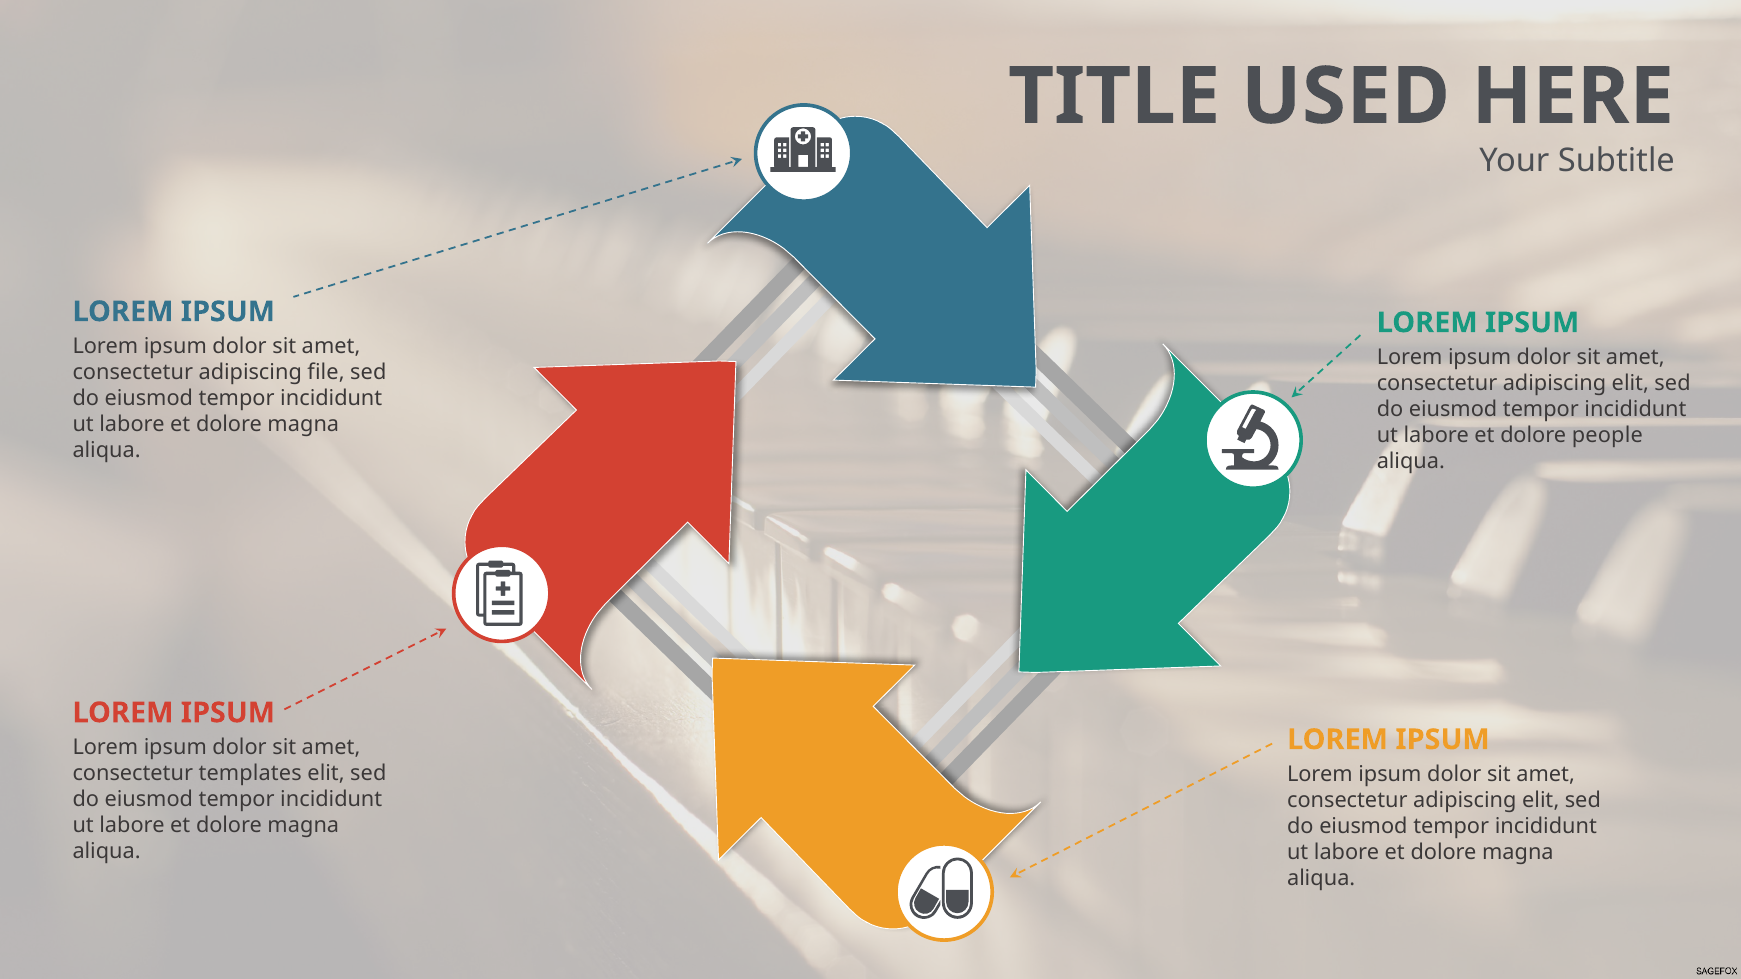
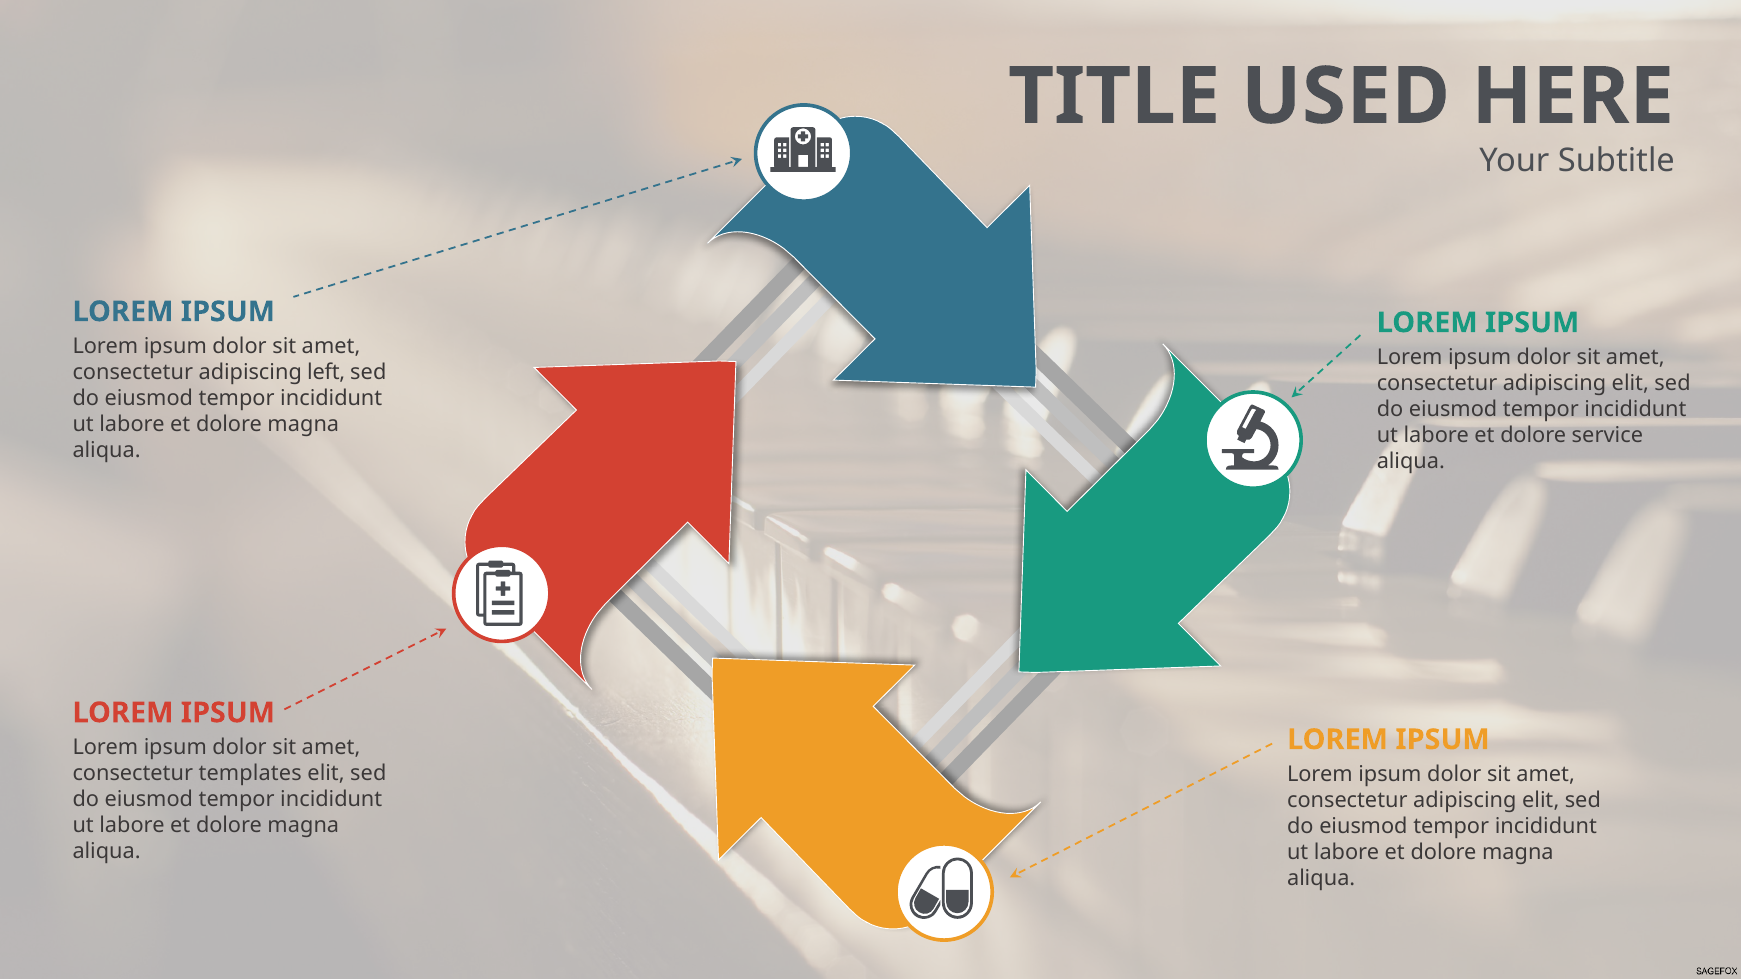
file: file -> left
people: people -> service
